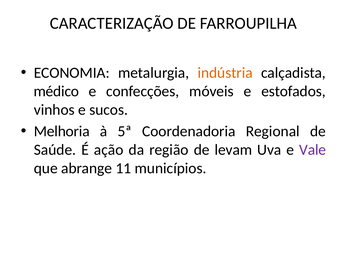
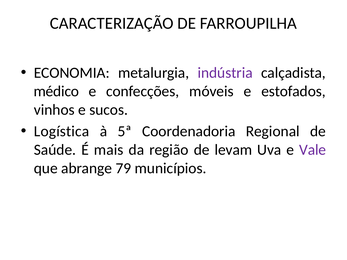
indústria colour: orange -> purple
Melhoria: Melhoria -> Logística
ação: ação -> mais
11: 11 -> 79
